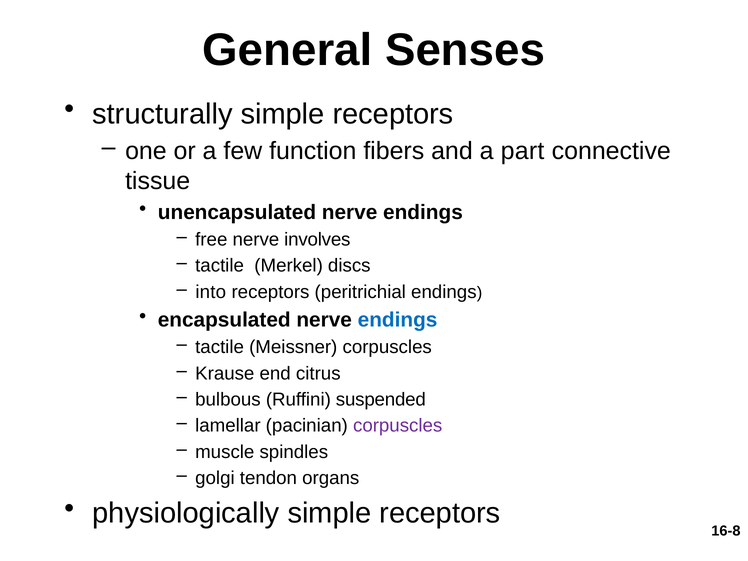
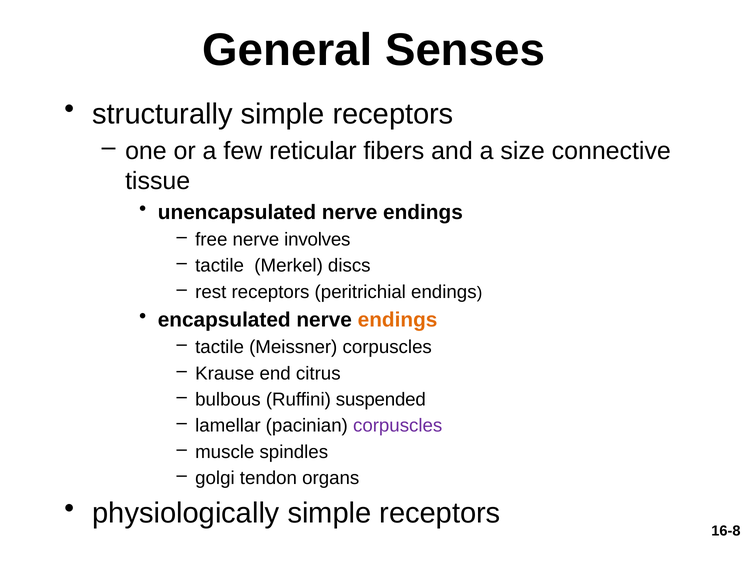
function: function -> reticular
part: part -> size
into: into -> rest
endings at (398, 320) colour: blue -> orange
